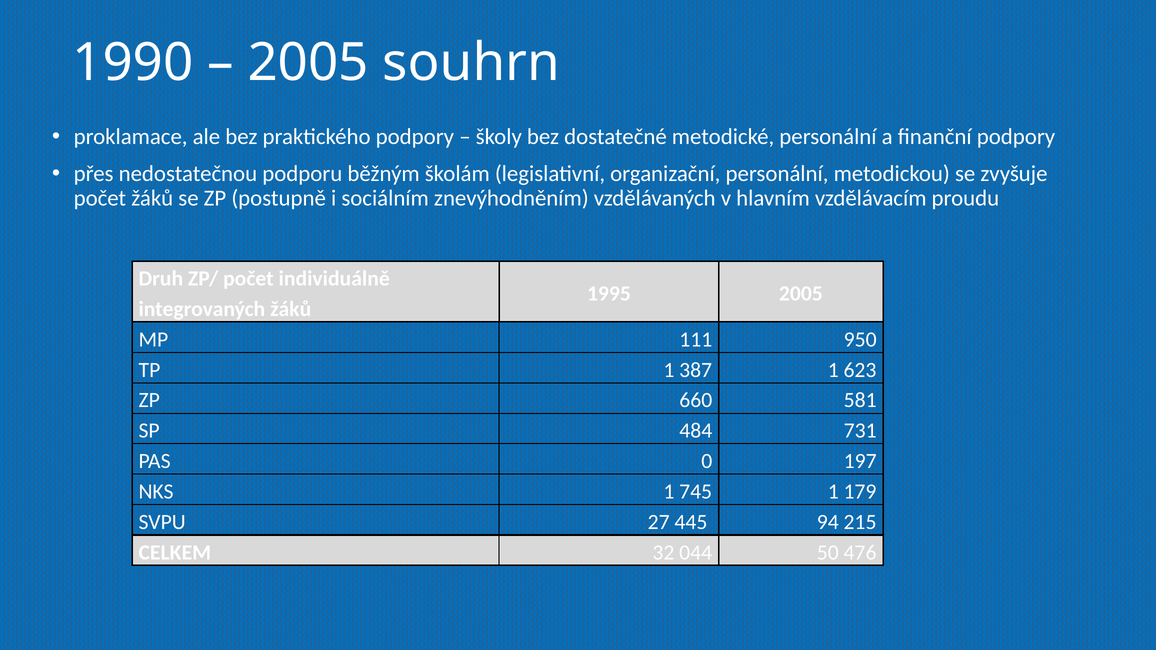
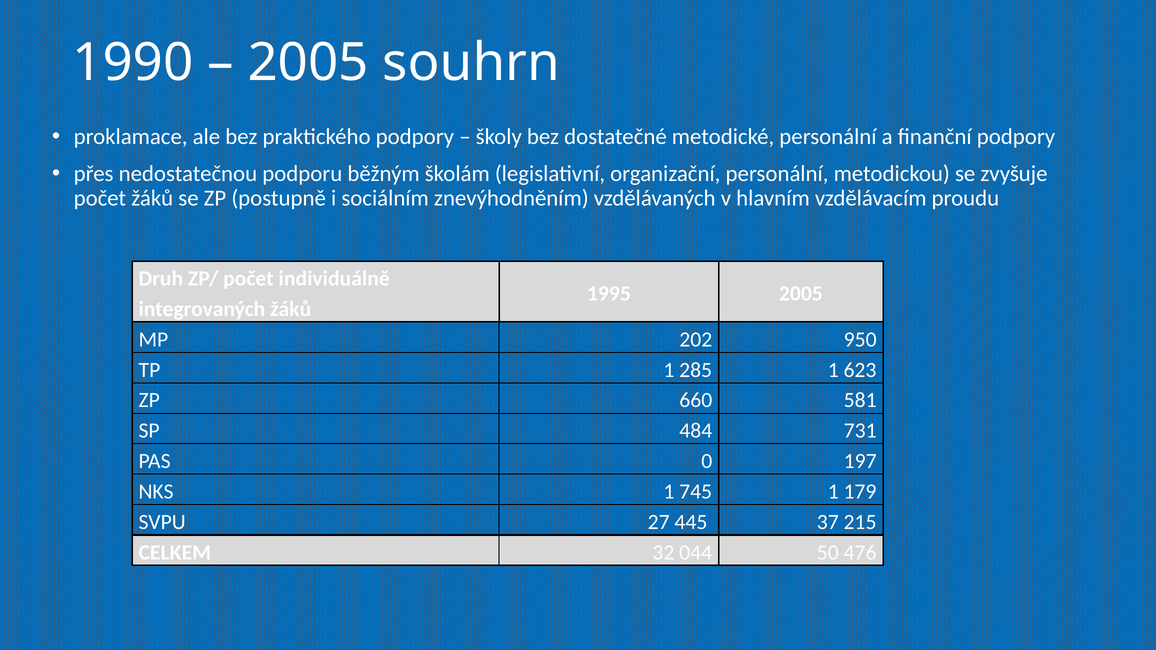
111: 111 -> 202
387: 387 -> 285
94: 94 -> 37
